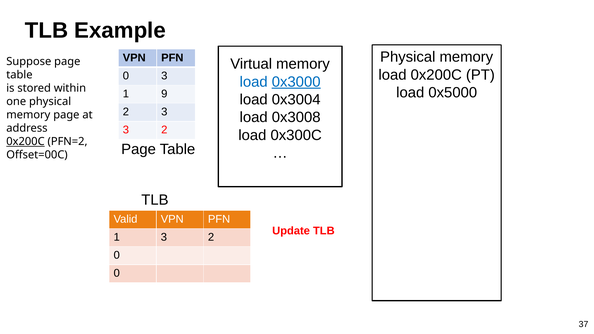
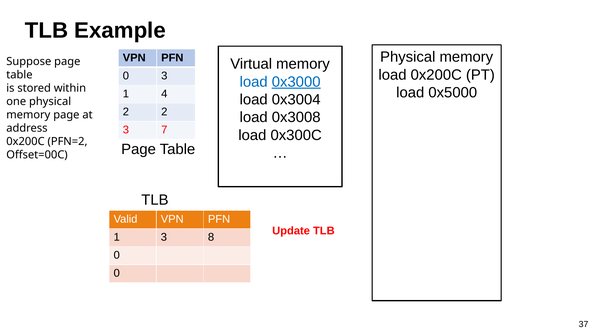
9: 9 -> 4
2 3: 3 -> 2
2 at (164, 130): 2 -> 7
0x200C at (25, 142) underline: present -> none
1 3 2: 2 -> 8
